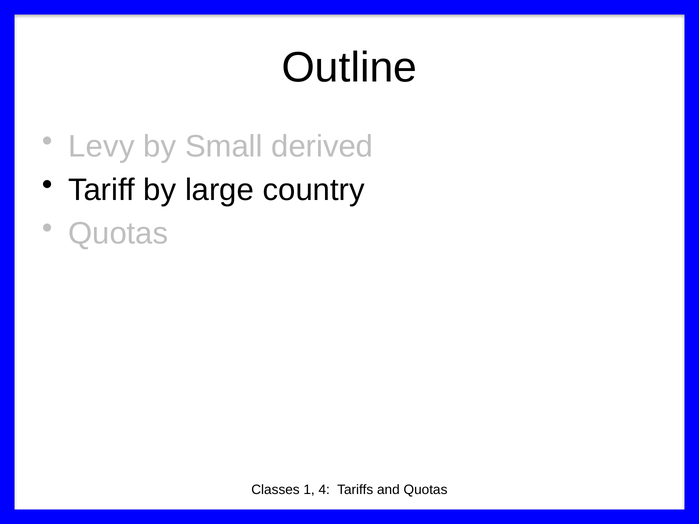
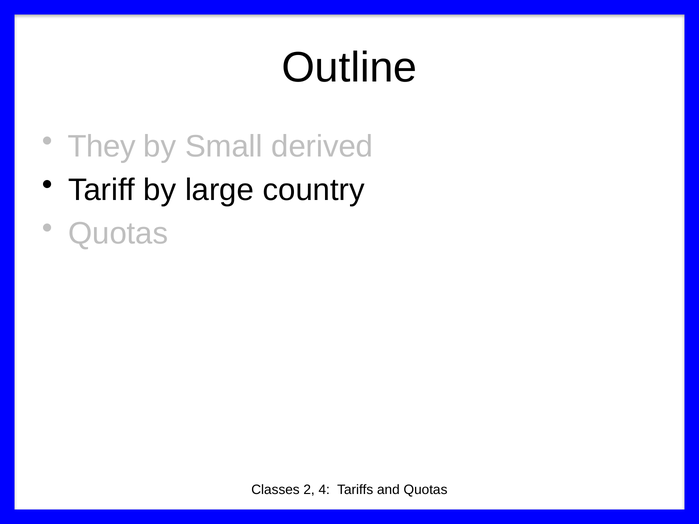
Levy: Levy -> They
1: 1 -> 2
